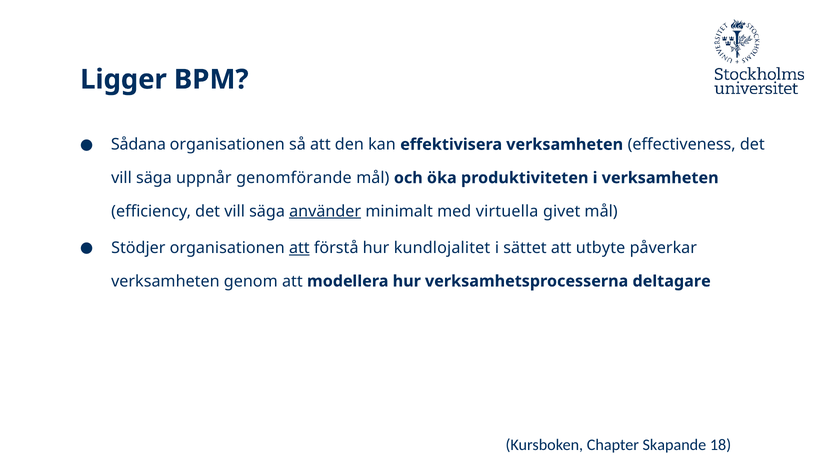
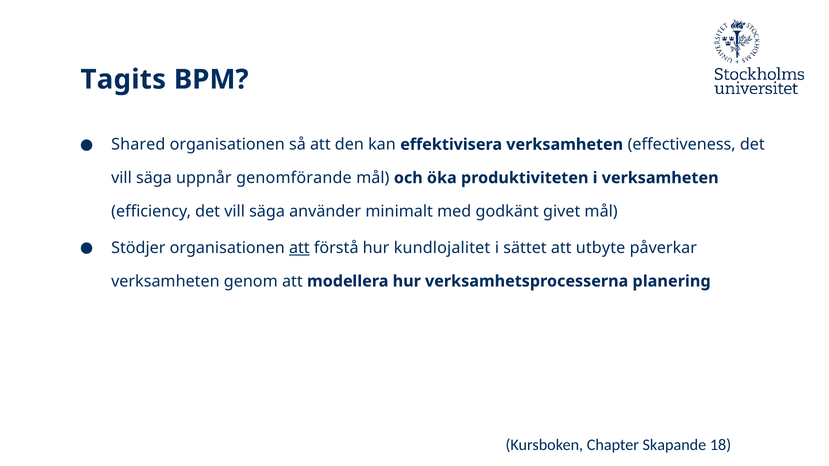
Ligger: Ligger -> Tagits
Sådana: Sådana -> Shared
använder underline: present -> none
virtuella: virtuella -> godkänt
deltagare: deltagare -> planering
